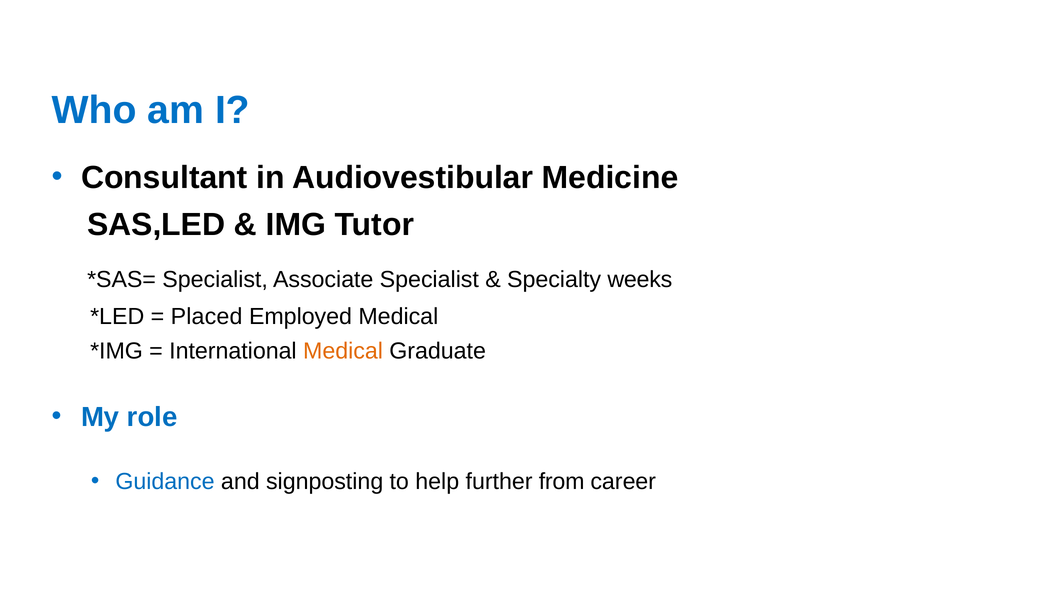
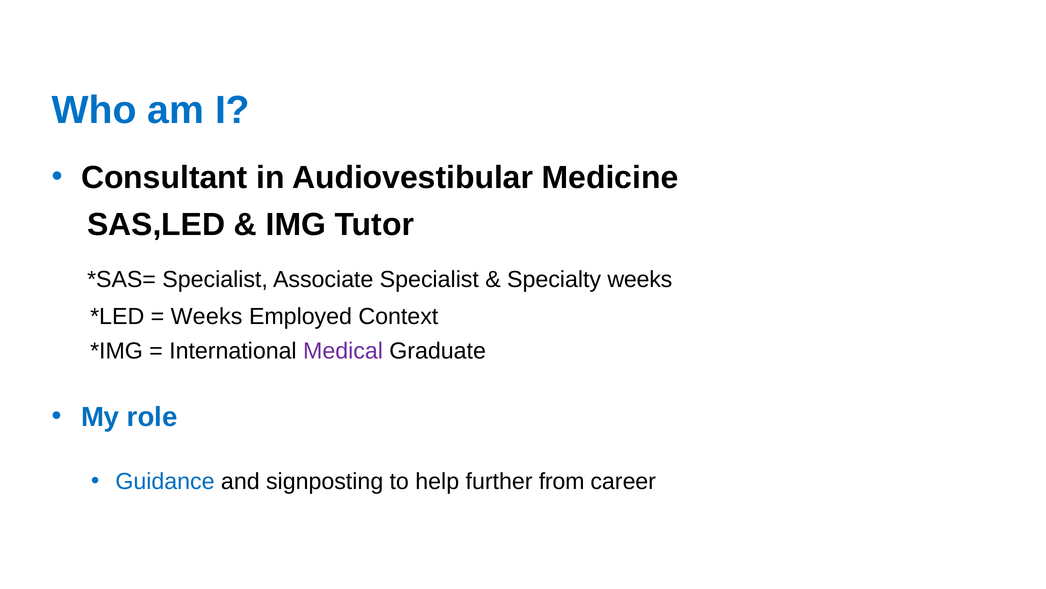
Placed at (207, 316): Placed -> Weeks
Employed Medical: Medical -> Context
Medical at (343, 351) colour: orange -> purple
